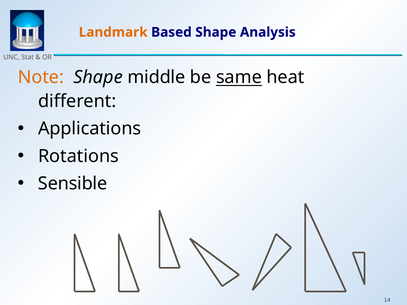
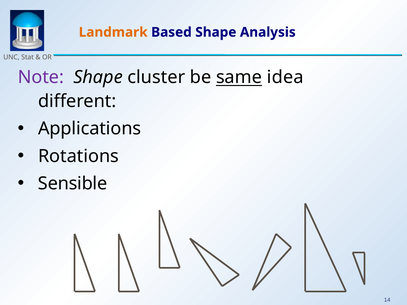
Note colour: orange -> purple
middle: middle -> cluster
heat: heat -> idea
